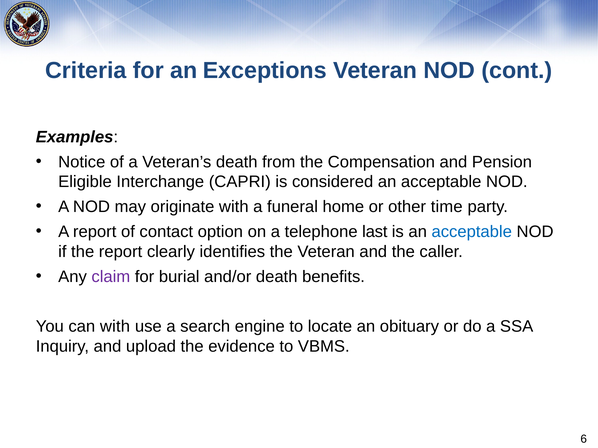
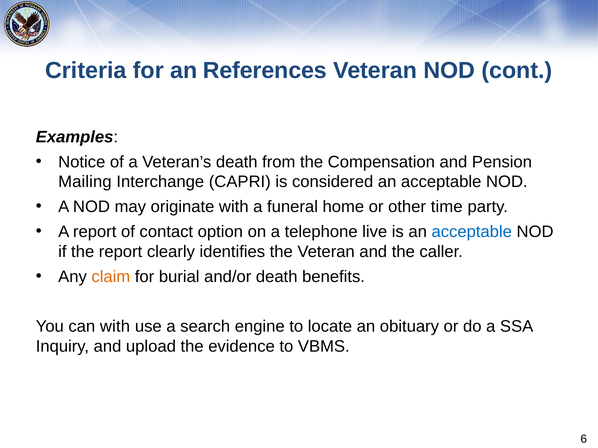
Exceptions: Exceptions -> References
Eligible: Eligible -> Mailing
last: last -> live
claim colour: purple -> orange
